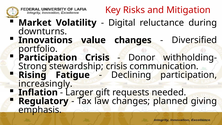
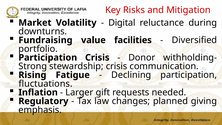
Innovations: Innovations -> Fundraising
value changes: changes -> facilities
increasingly: increasingly -> fluctuations
